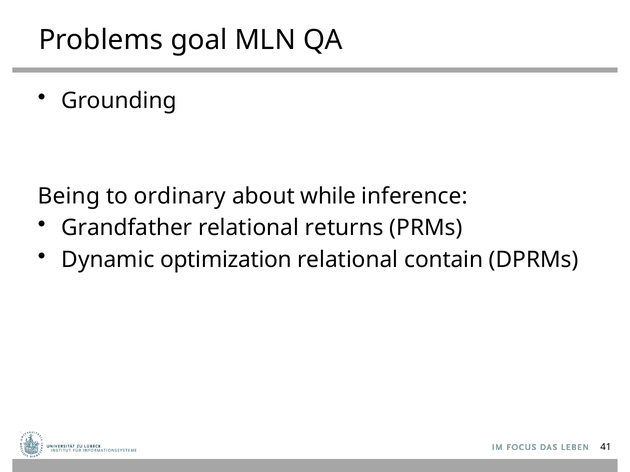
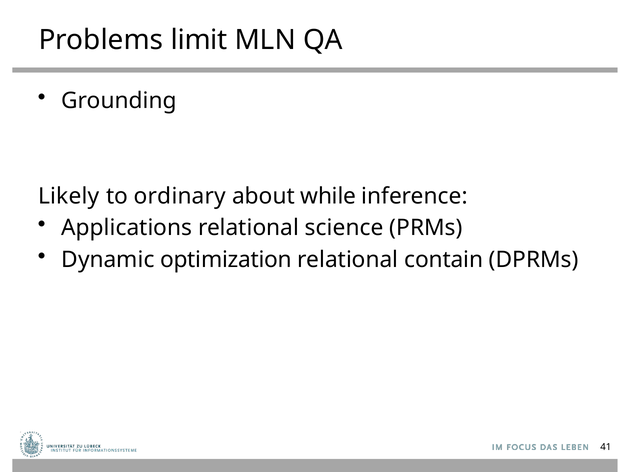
goal: goal -> limit
Being: Being -> Likely
Grandfather: Grandfather -> Applications
returns: returns -> science
